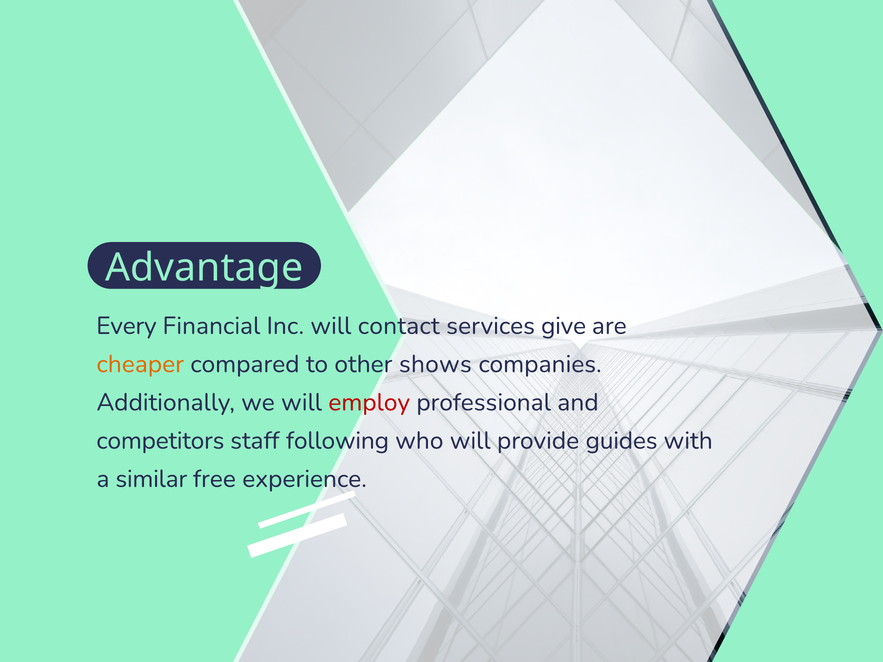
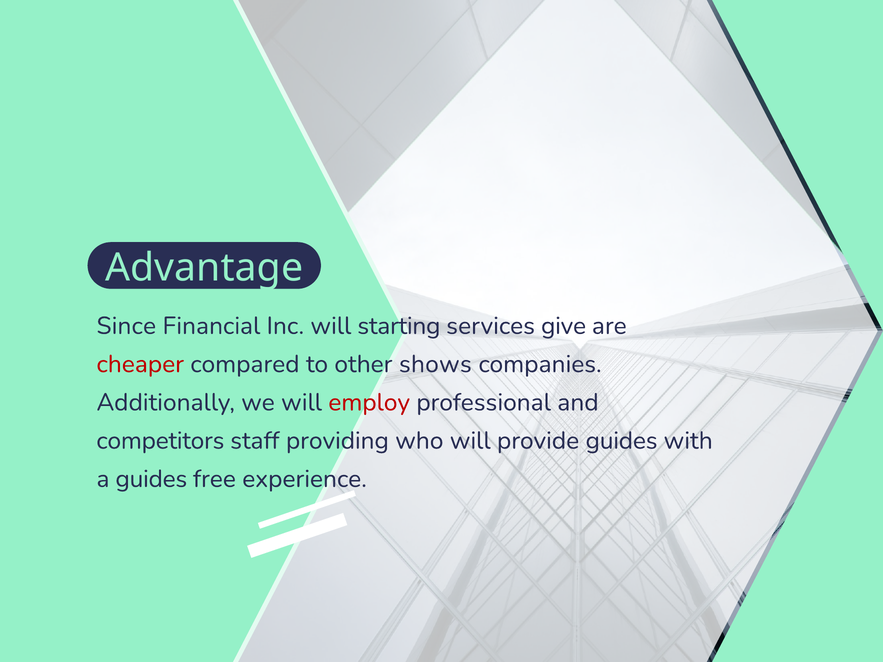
Every: Every -> Since
contact: contact -> starting
cheaper colour: orange -> red
following: following -> providing
a similar: similar -> guides
